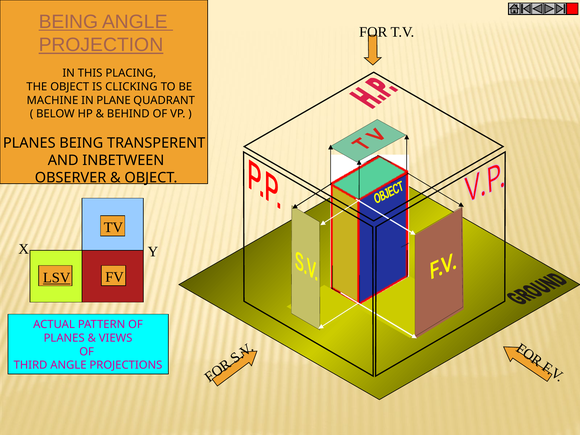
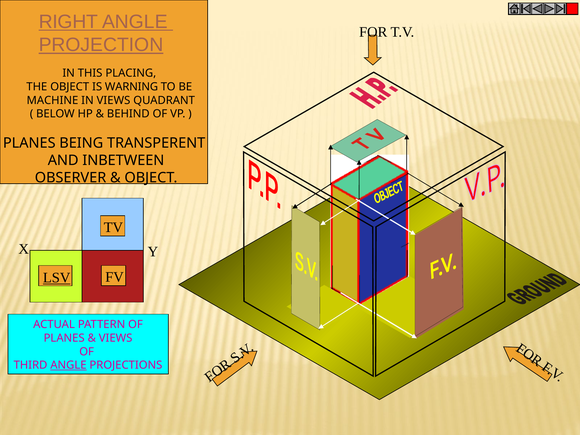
BEING at (68, 22): BEING -> RIGHT
CLICKING: CLICKING -> WARNING
IN PLANE: PLANE -> VIEWS
ANGLE at (68, 365) underline: none -> present
